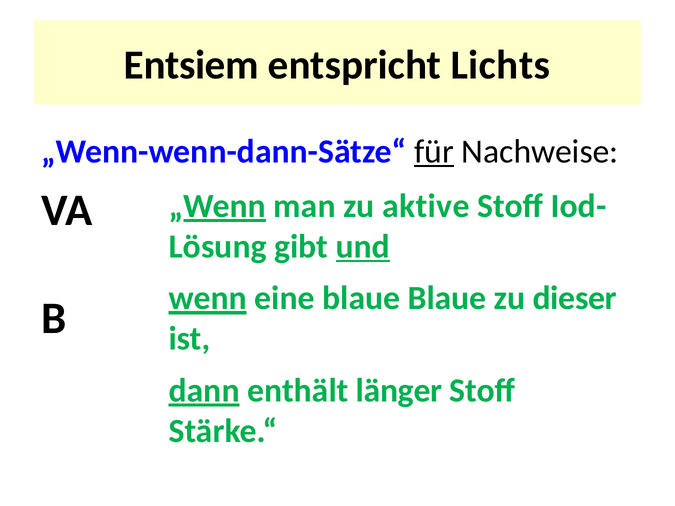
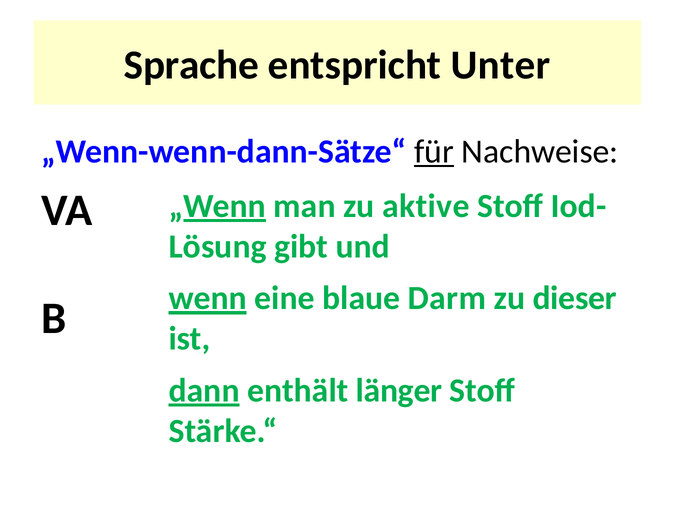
Entsiem: Entsiem -> Sprache
Lichts: Lichts -> Unter
und underline: present -> none
blaue Blaue: Blaue -> Darm
